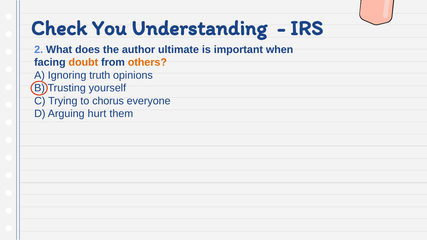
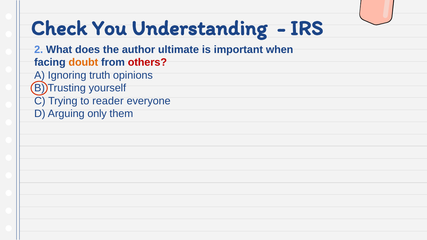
others colour: orange -> red
chorus: chorus -> reader
hurt: hurt -> only
